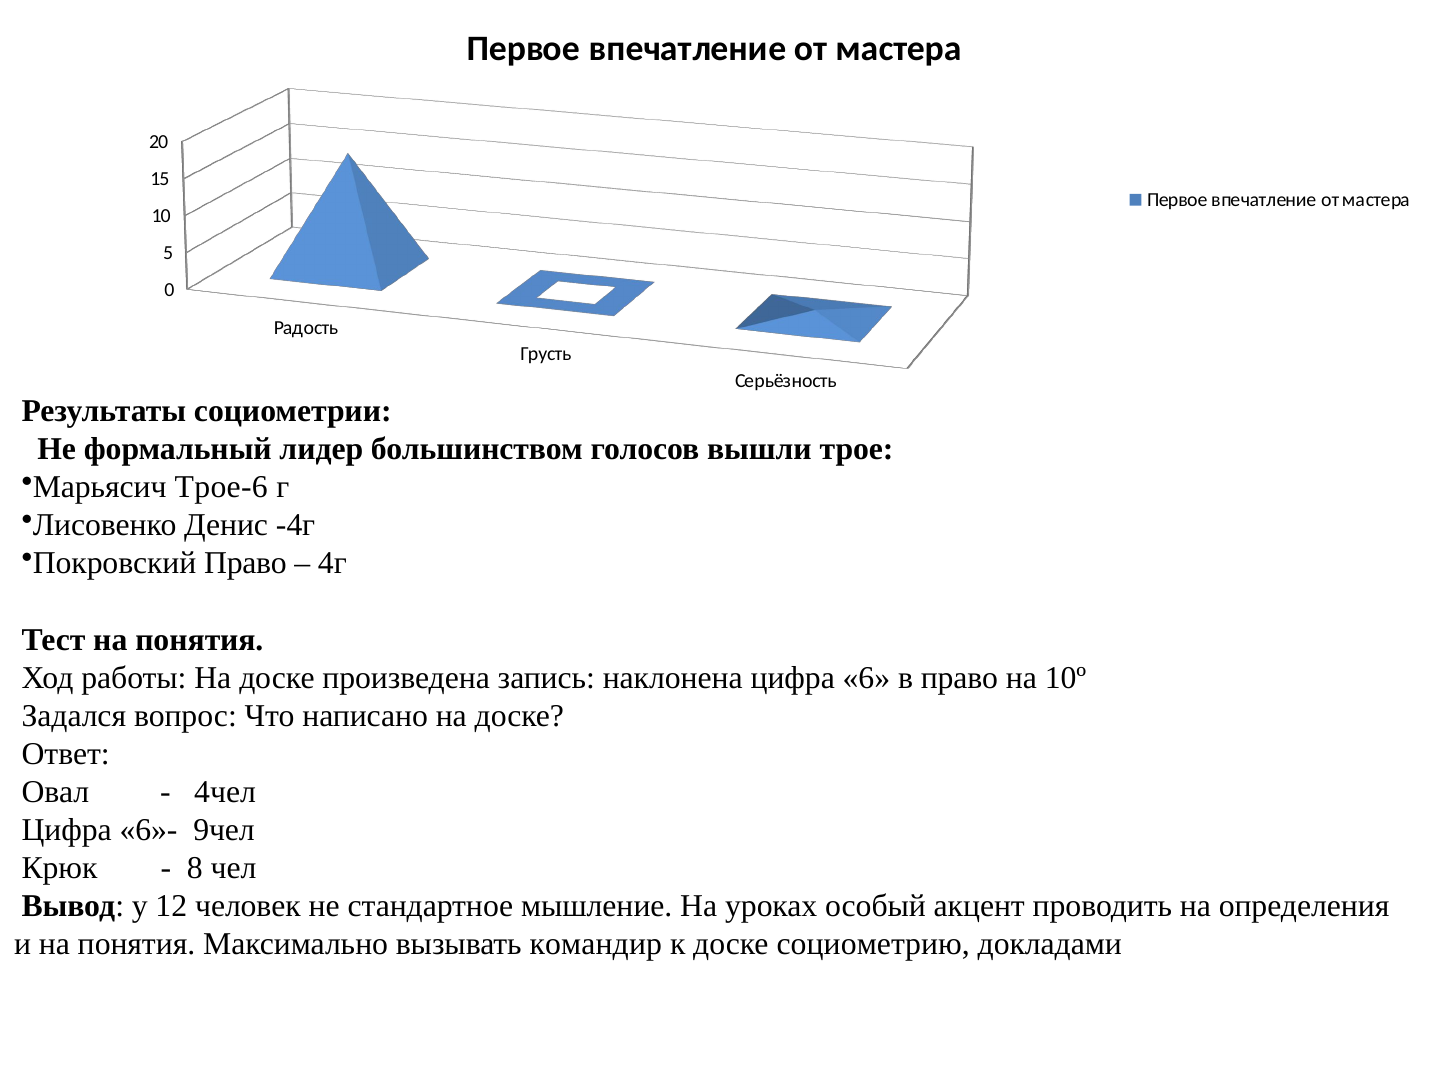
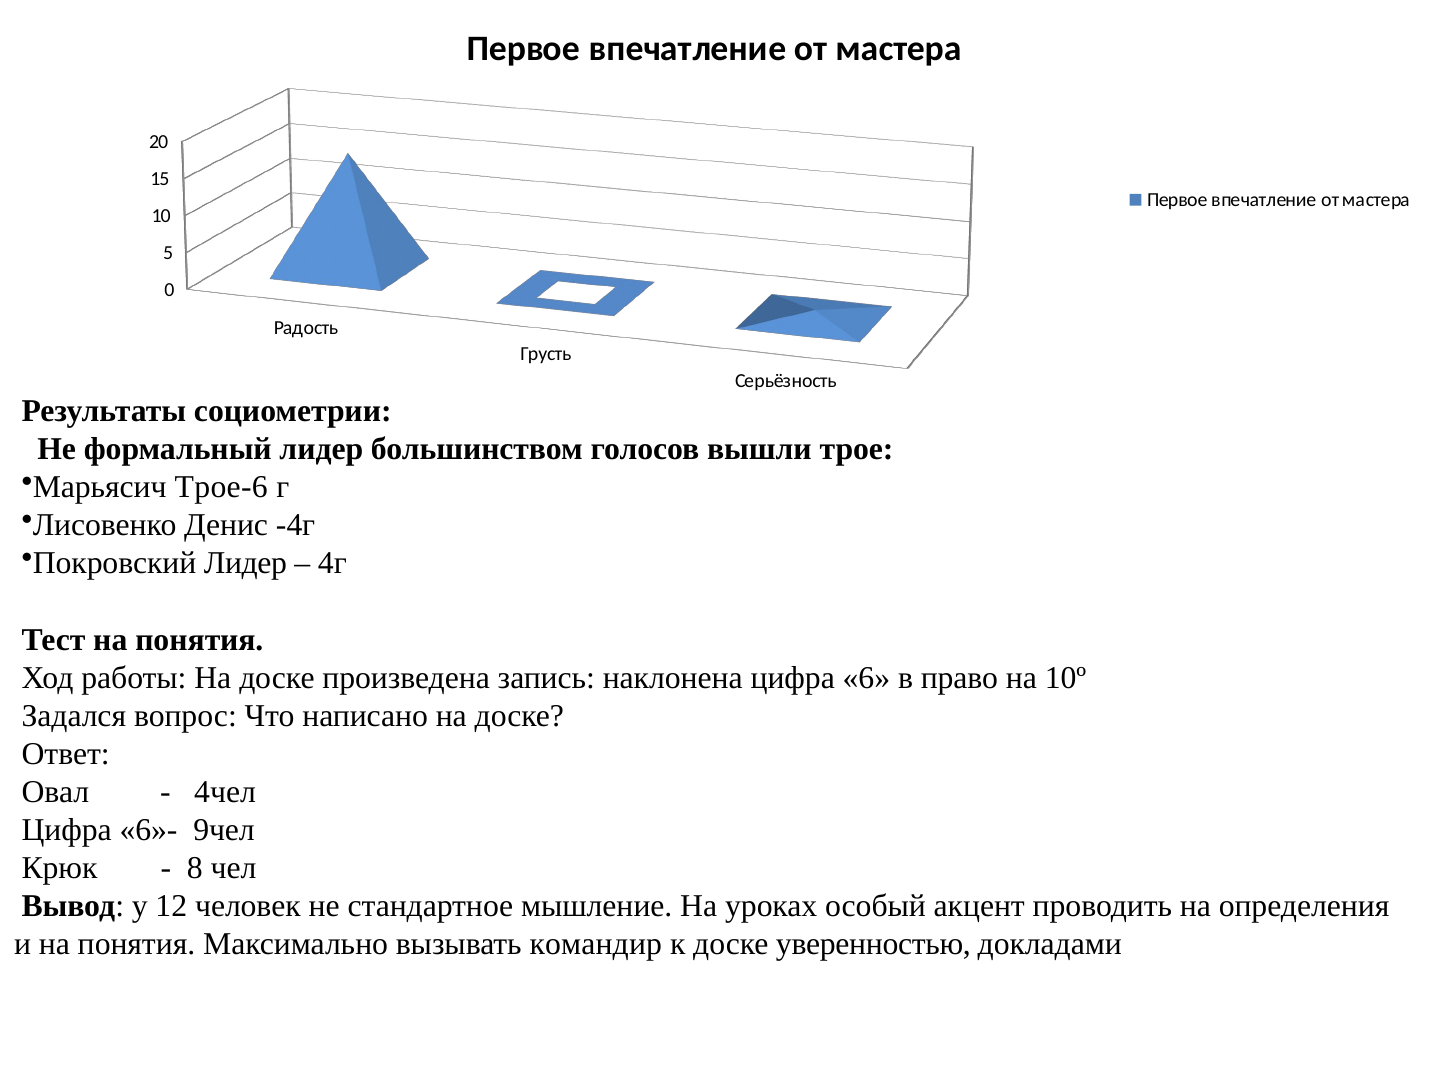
Покровский Право: Право -> Лидер
социометрию: социометрию -> уверенностью
